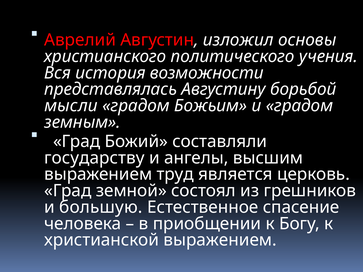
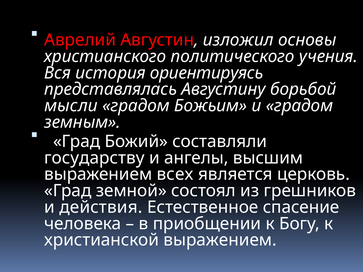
возможности: возможности -> ориентируясь
труд: труд -> всех
большую: большую -> действия
